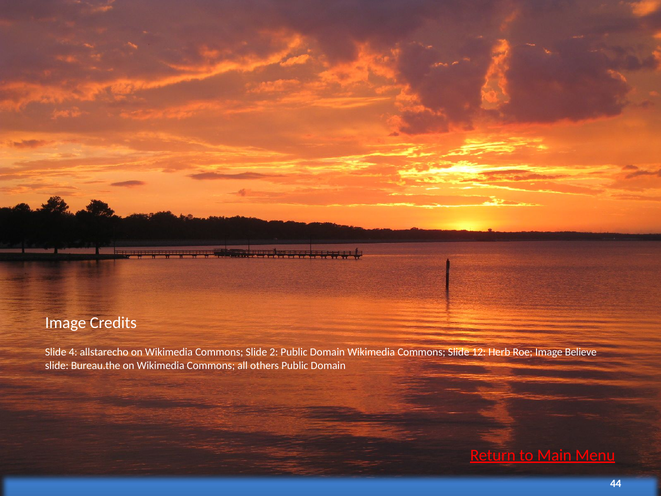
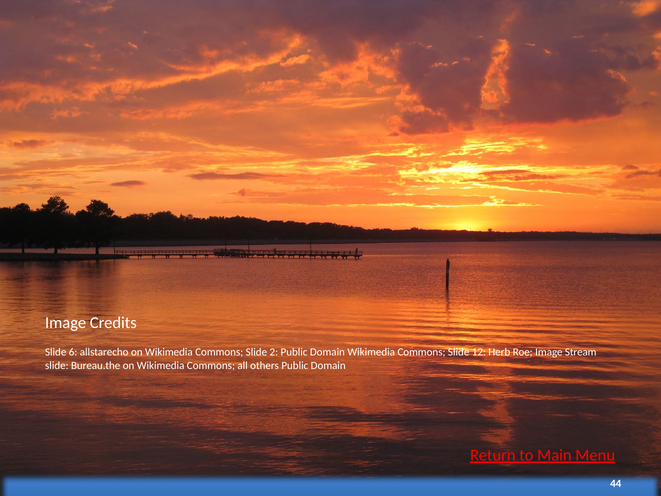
4: 4 -> 6
Believe: Believe -> Stream
